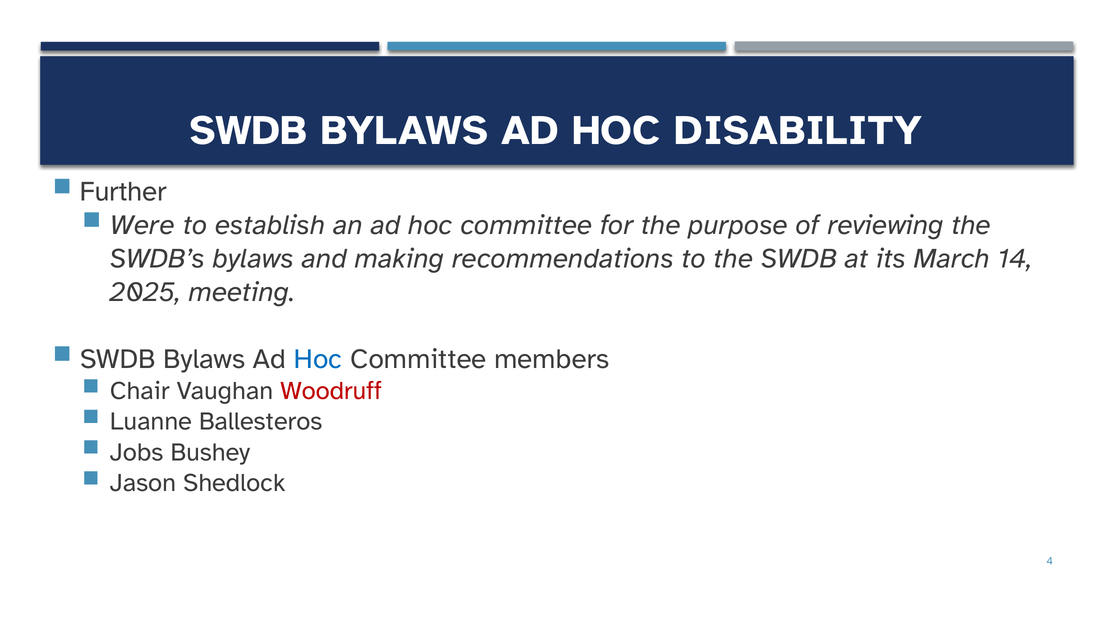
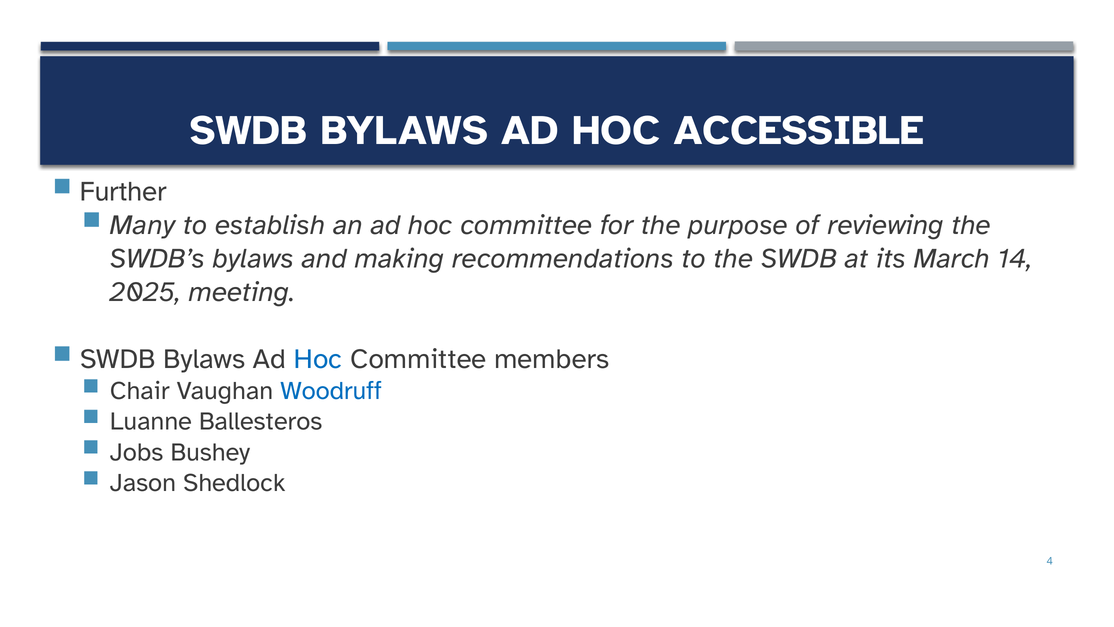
DISABILITY: DISABILITY -> ACCESSIBLE
Were: Were -> Many
Woodruff colour: red -> blue
